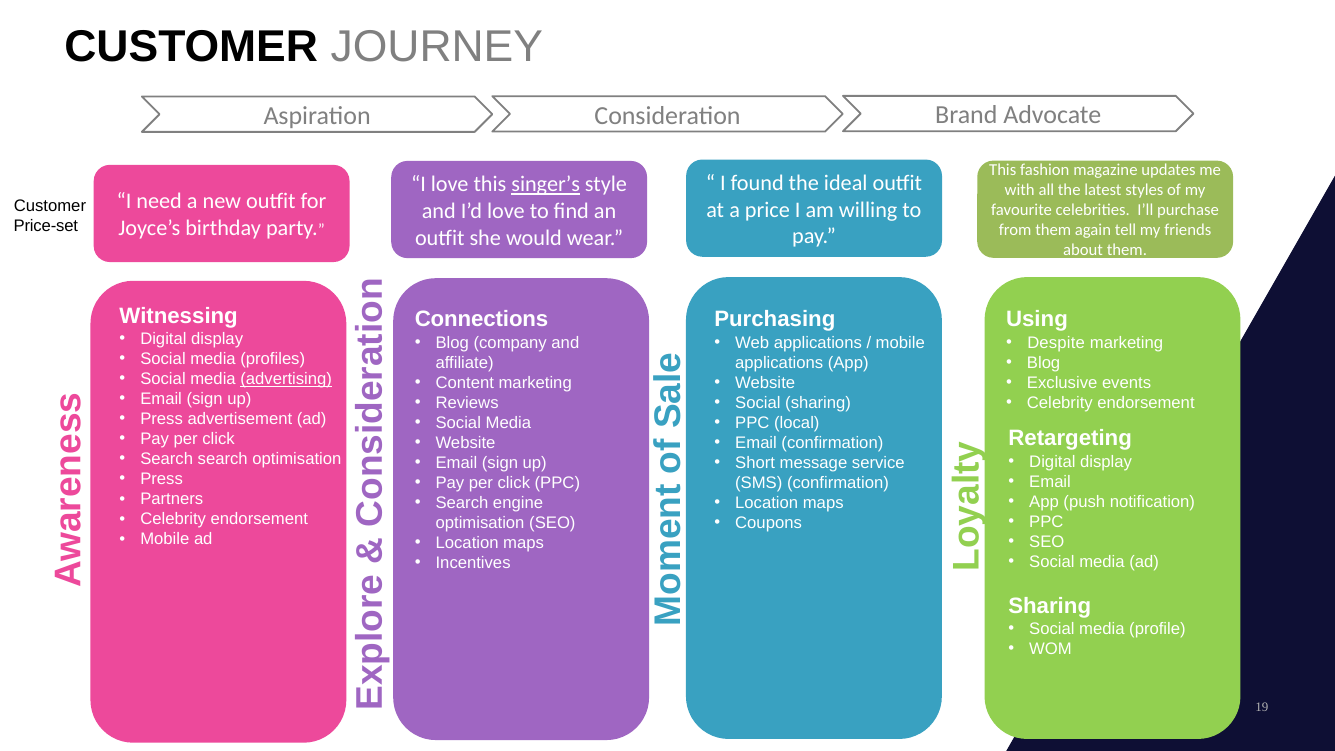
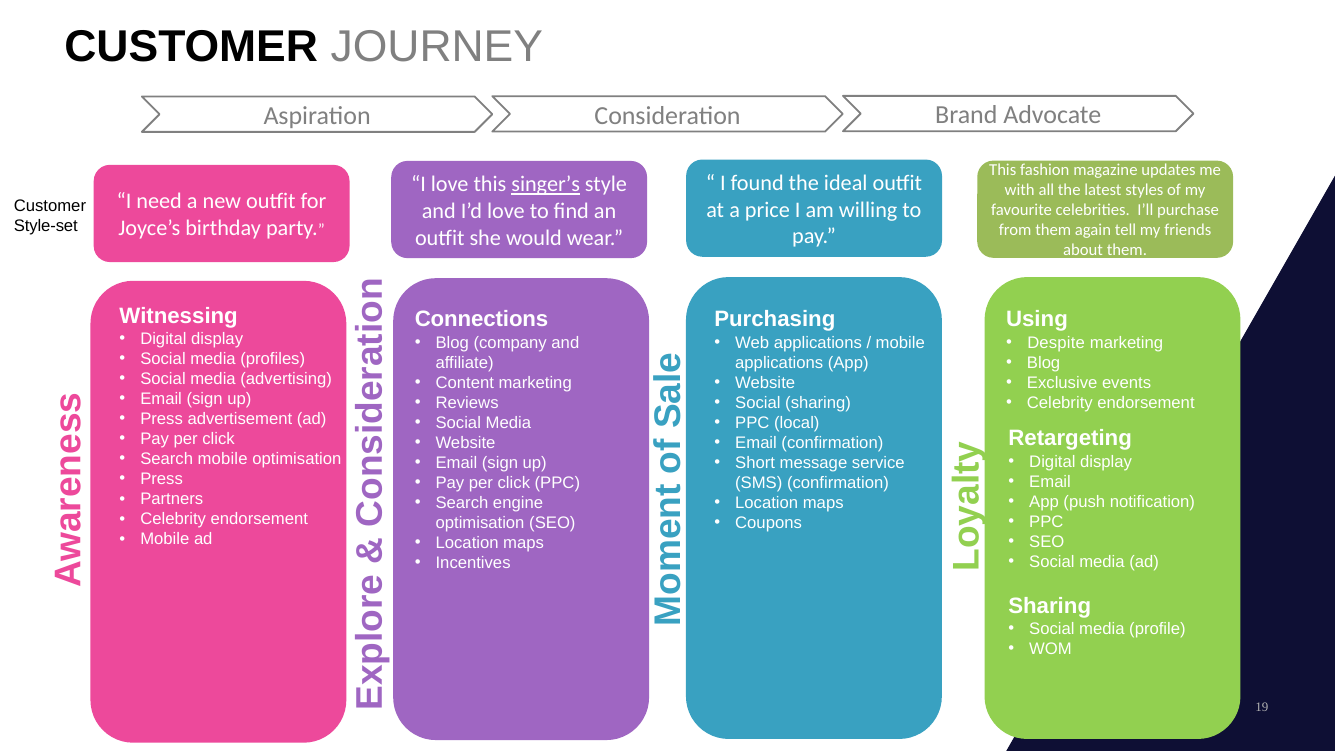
Price-set: Price-set -> Style-set
advertising underline: present -> none
Search search: search -> mobile
